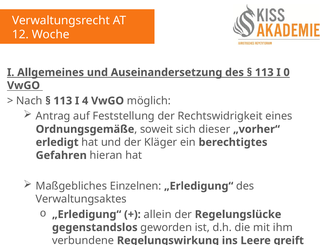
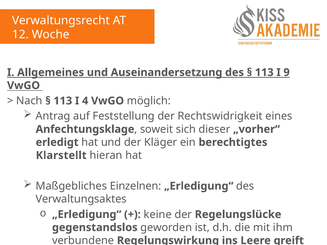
0: 0 -> 9
Ordnungsgemäße: Ordnungsgemäße -> Anfechtungsklage
Gefahren: Gefahren -> Klarstellt
allein: allein -> keine
